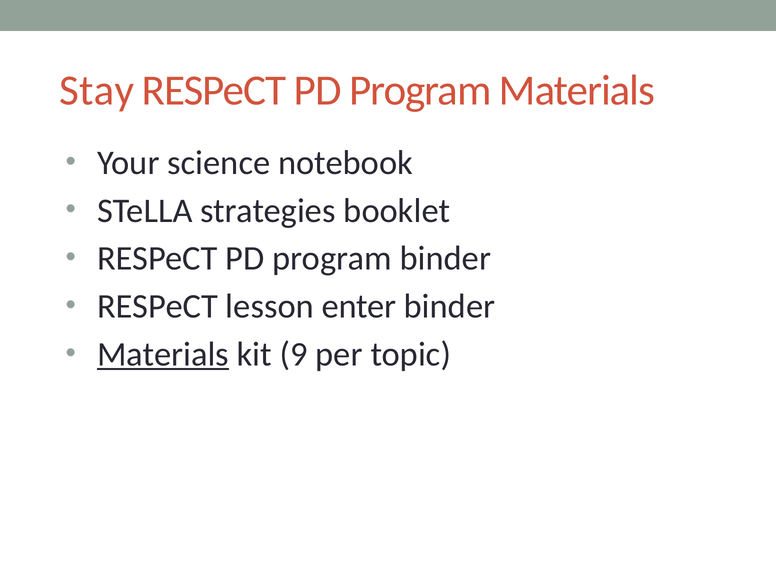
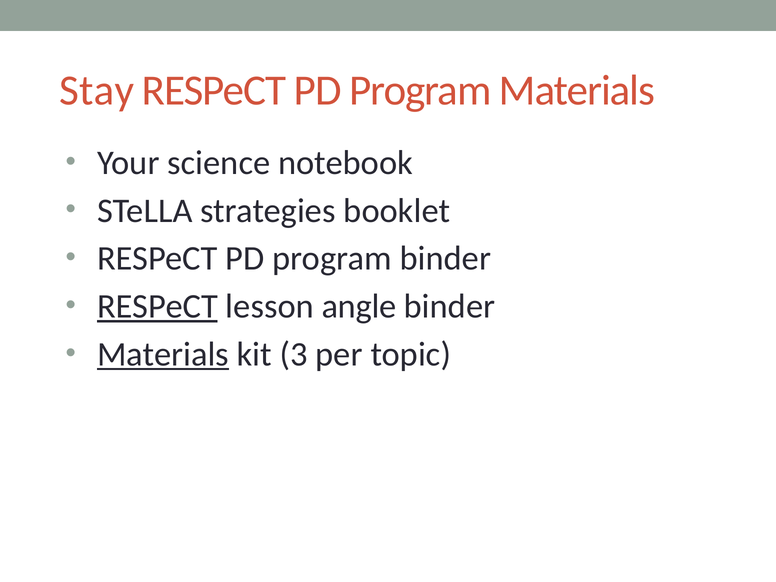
RESPeCT at (157, 306) underline: none -> present
enter: enter -> angle
9: 9 -> 3
